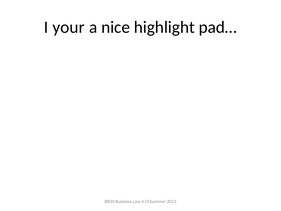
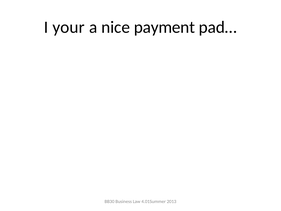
highlight: highlight -> payment
